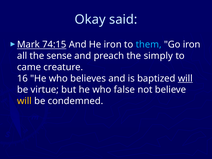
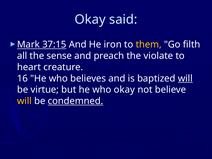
74:15: 74:15 -> 37:15
them colour: light blue -> yellow
Go iron: iron -> filth
simply: simply -> violate
came: came -> heart
who false: false -> okay
condemned underline: none -> present
